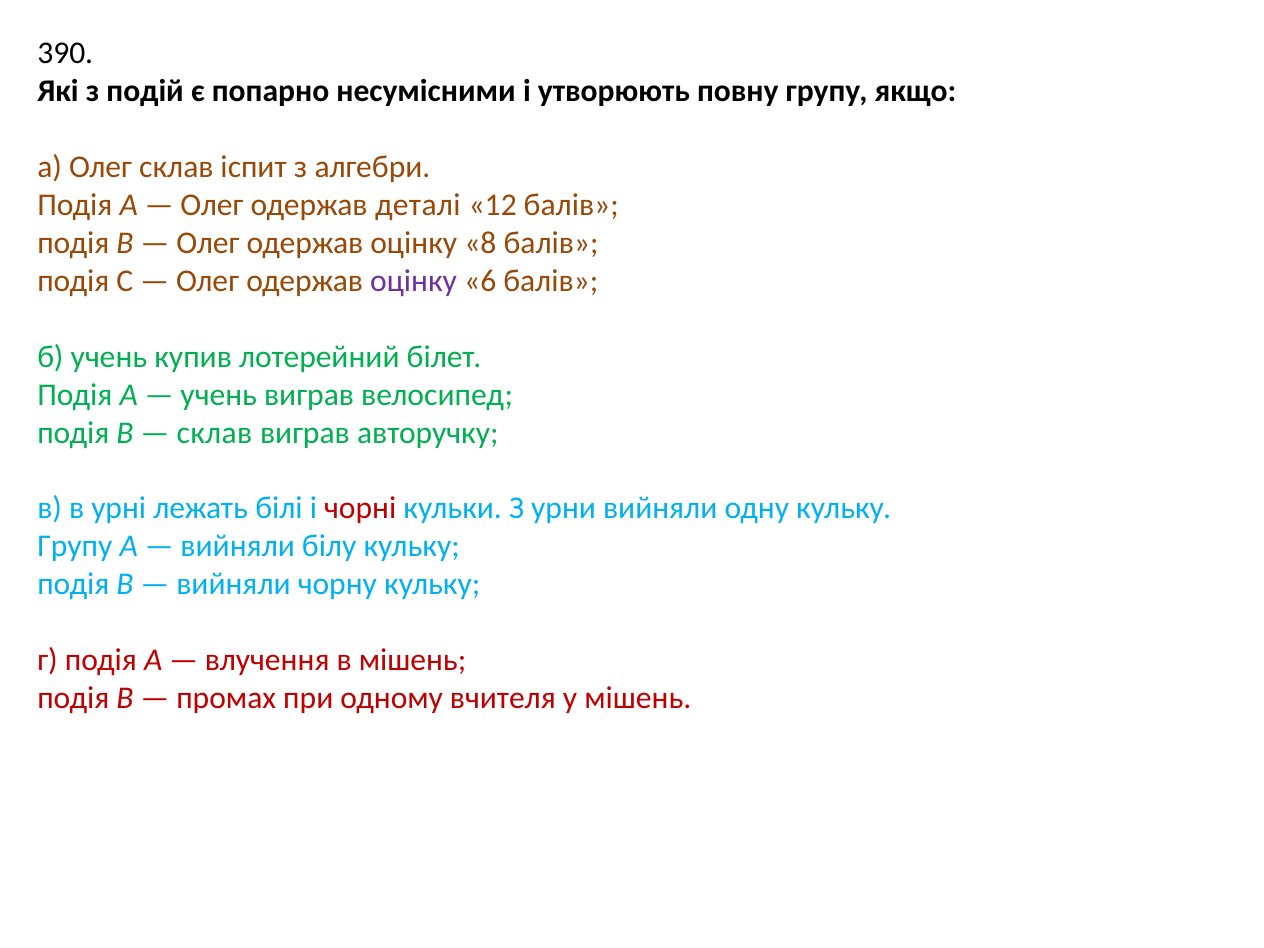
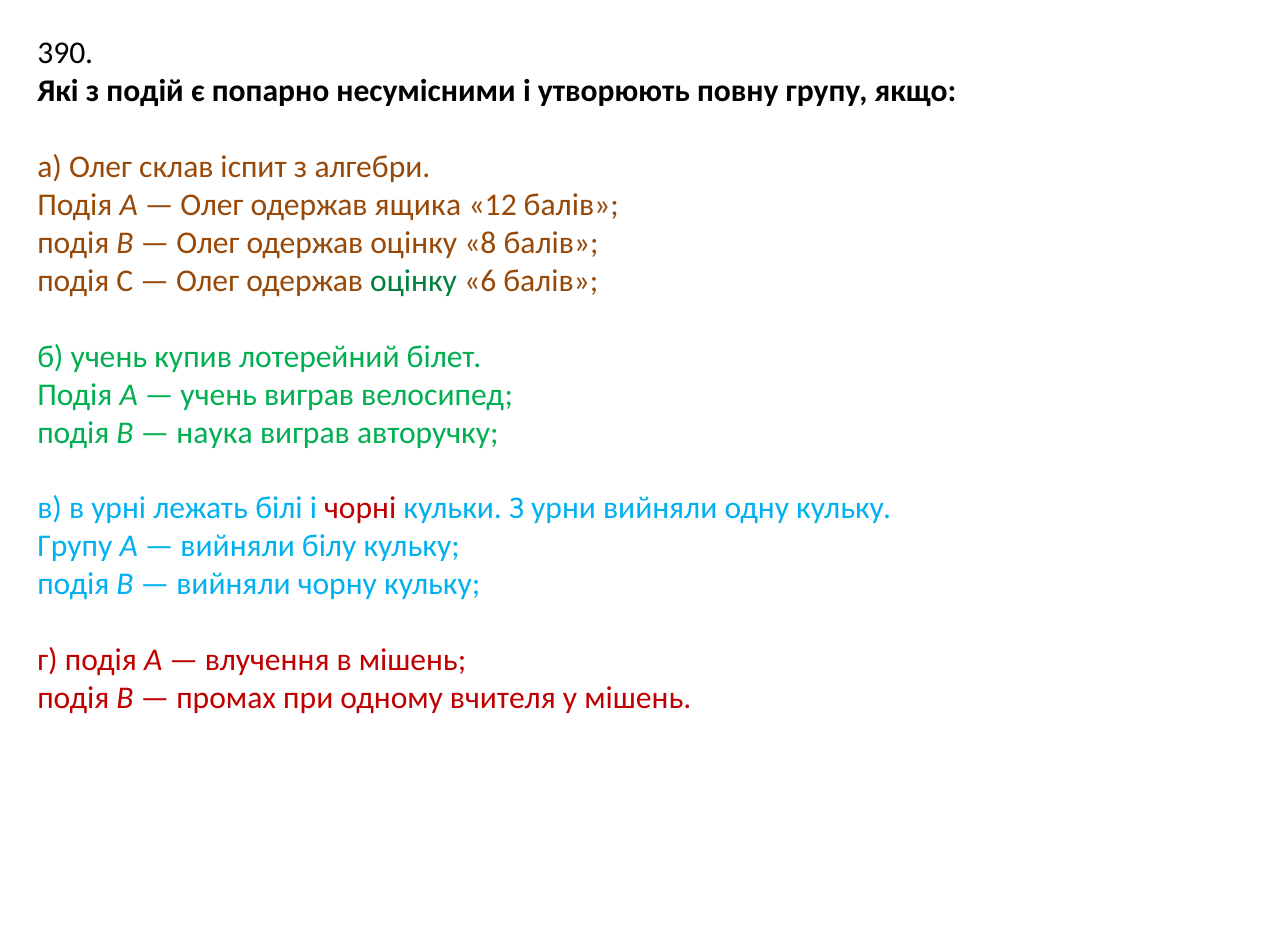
деталі: деталі -> ящика
оцінку at (414, 281) colour: purple -> green
склав at (214, 433): склав -> наука
